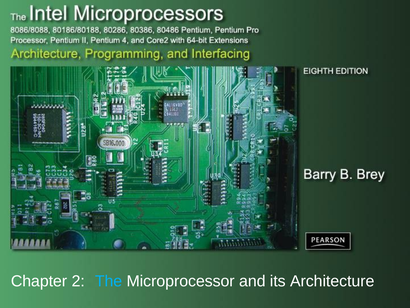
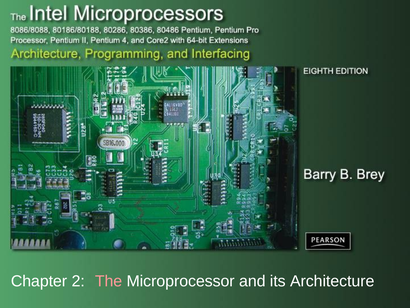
The colour: light blue -> pink
